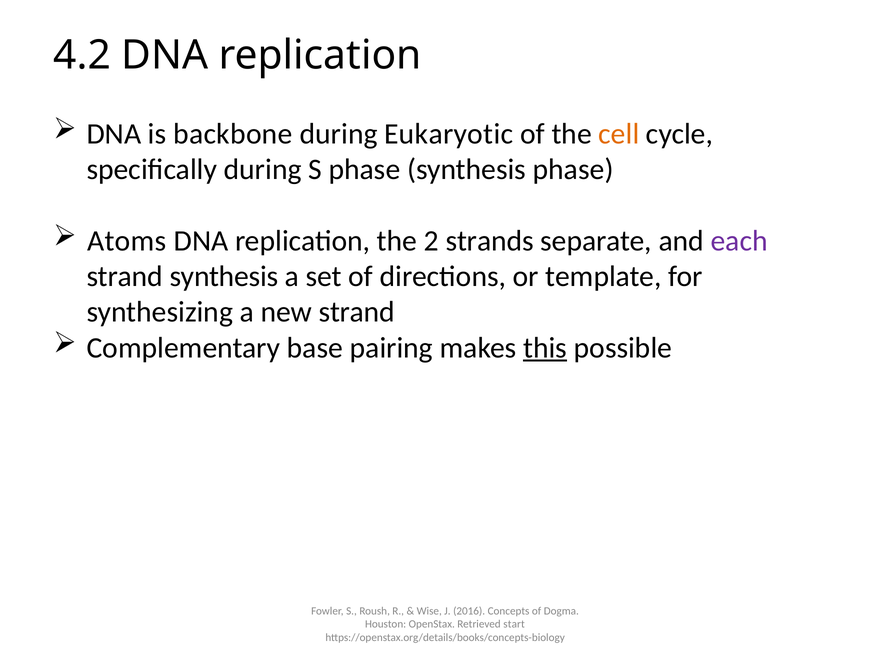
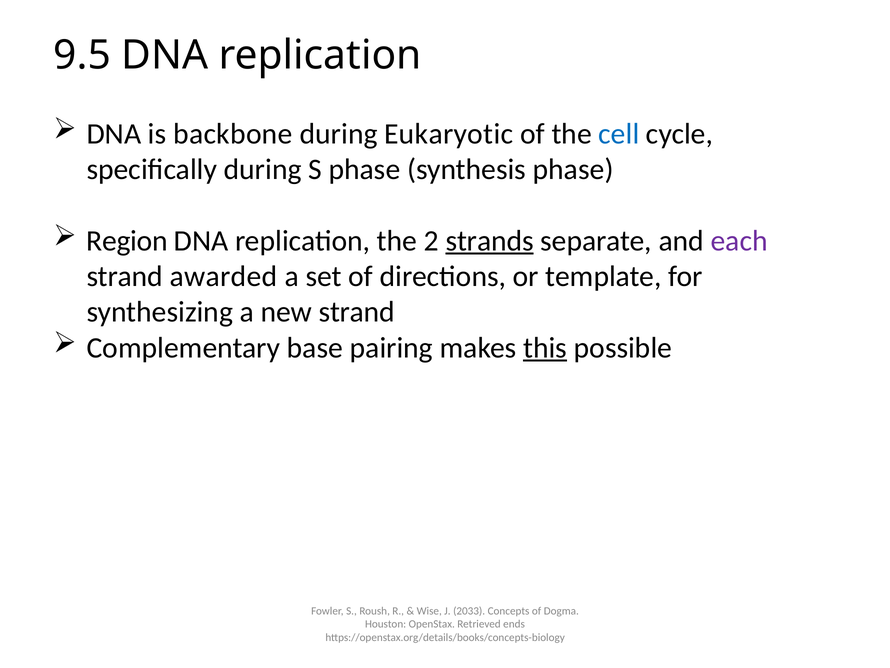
4.2: 4.2 -> 9.5
cell colour: orange -> blue
Atoms: Atoms -> Region
strands underline: none -> present
strand synthesis: synthesis -> awarded
2016: 2016 -> 2033
start: start -> ends
